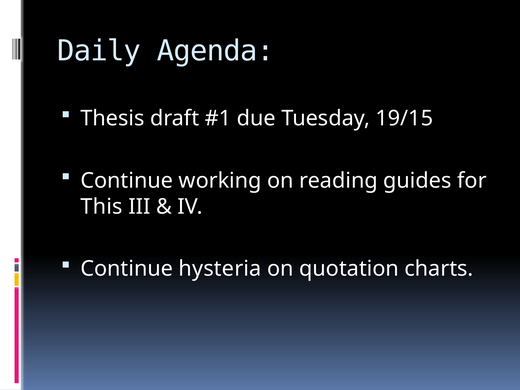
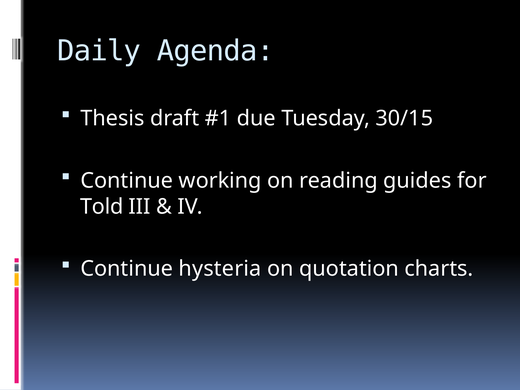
19/15: 19/15 -> 30/15
This: This -> Told
